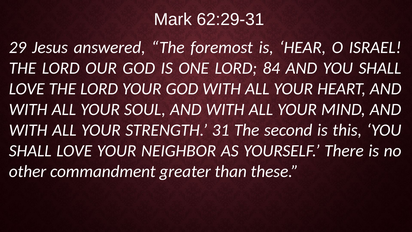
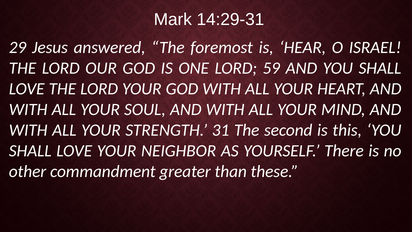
62:29-31: 62:29-31 -> 14:29-31
84: 84 -> 59
